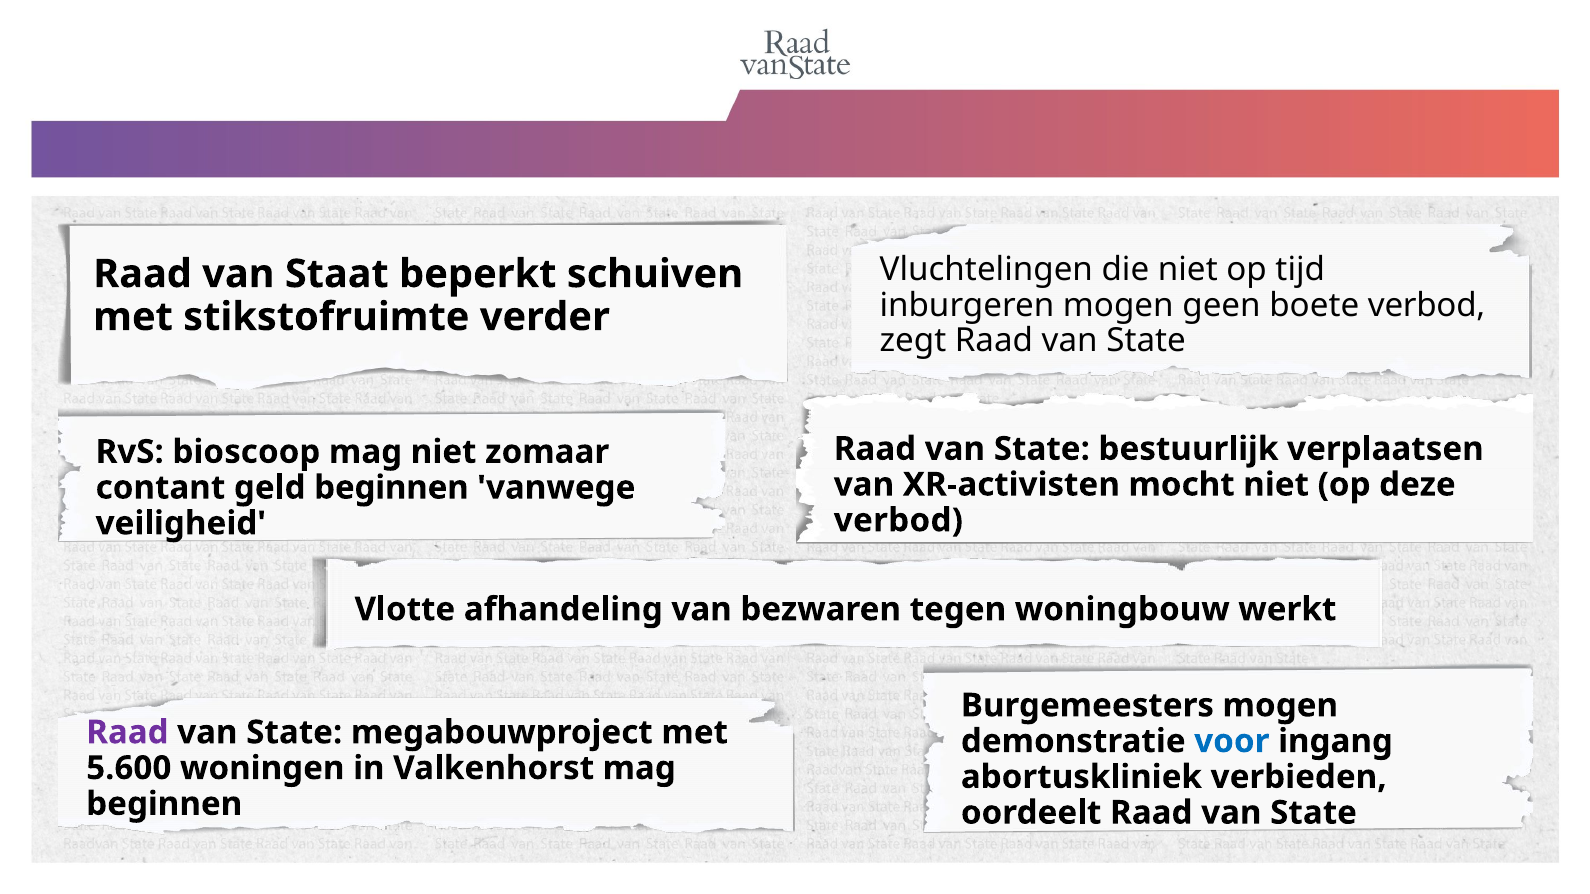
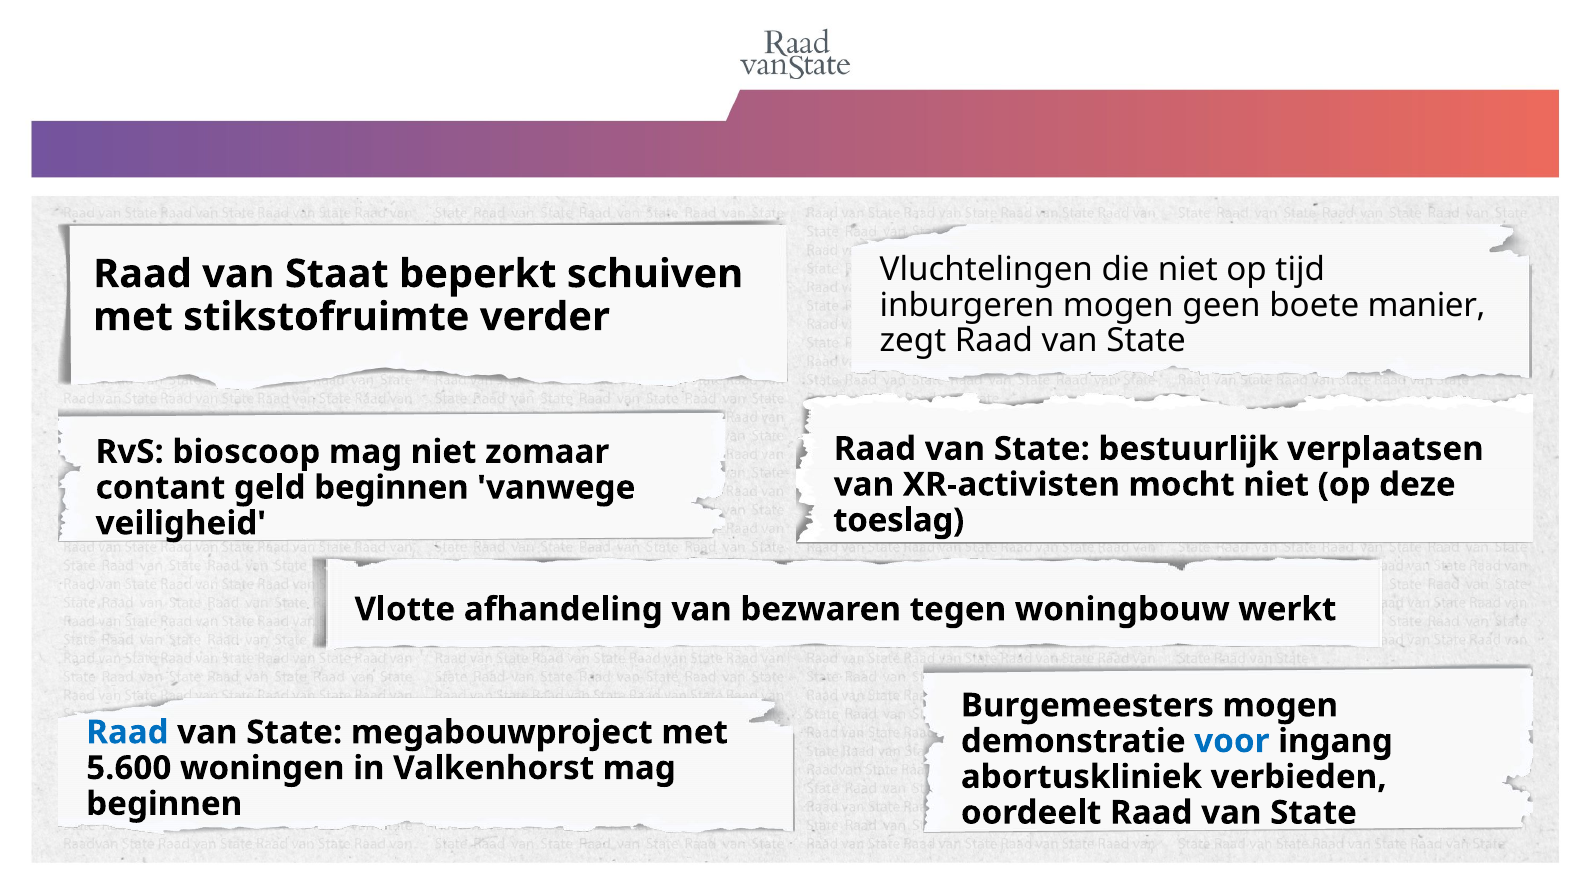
boete verbod: verbod -> manier
verbod at (898, 521): verbod -> toeslag
Raad at (127, 733) colour: purple -> blue
